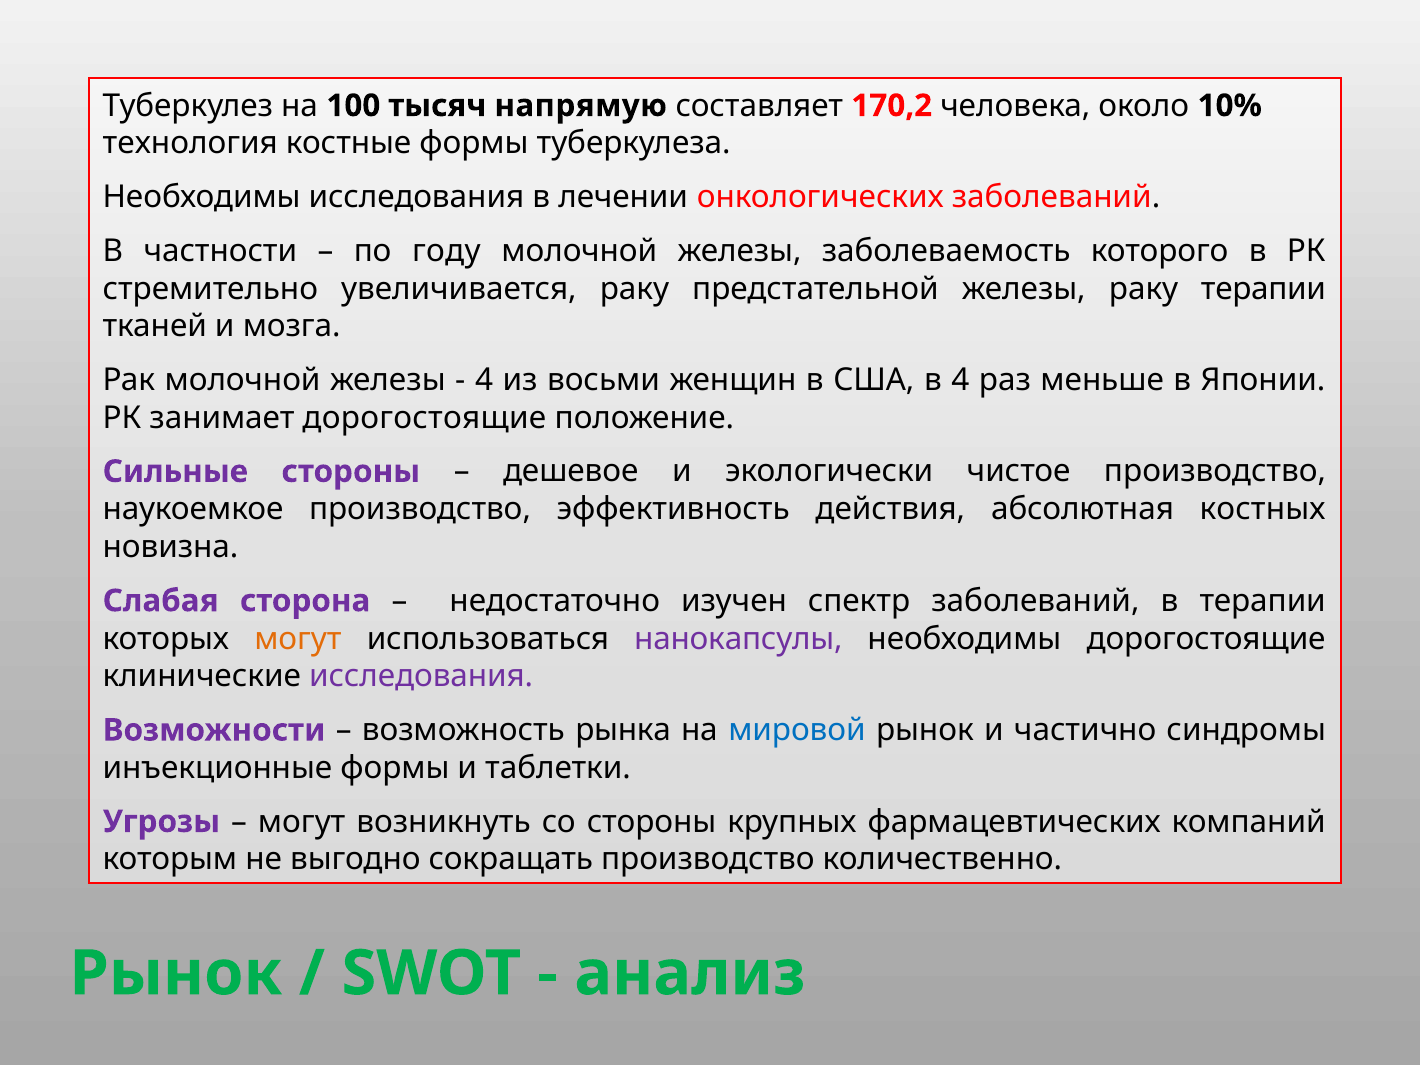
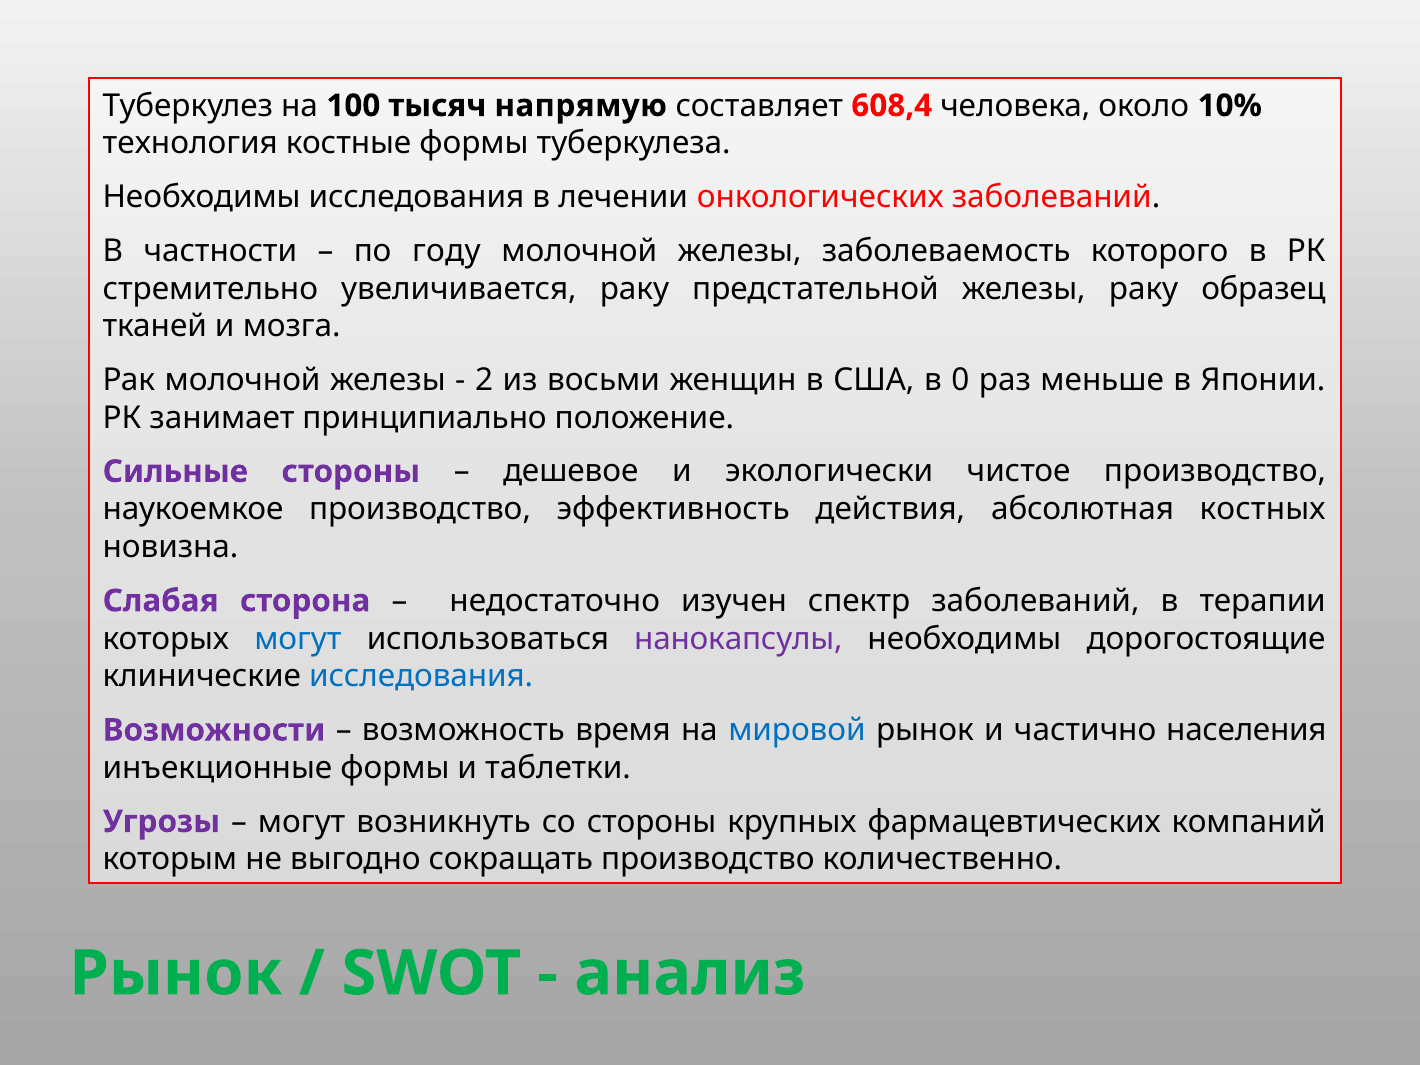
170,2: 170,2 -> 608,4
раку терапии: терапии -> образец
4 at (484, 380): 4 -> 2
в 4: 4 -> 0
занимает дорогостоящие: дорогостоящие -> принципиально
могут at (298, 639) colour: orange -> blue
исследования at (421, 677) colour: purple -> blue
рынка: рынка -> время
синдромы: синдромы -> населения
